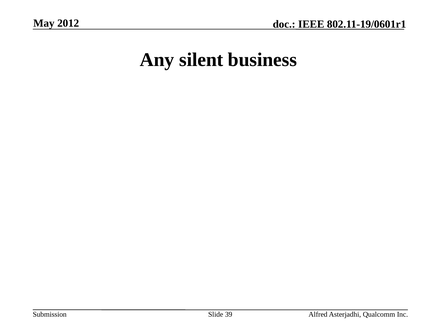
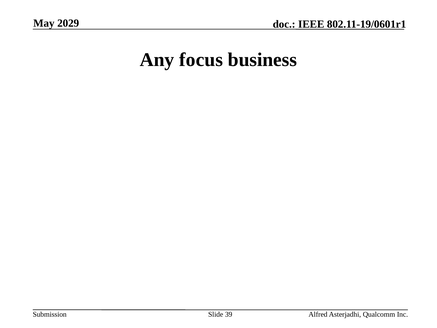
2012: 2012 -> 2029
silent: silent -> focus
